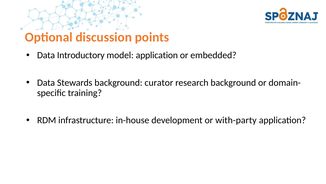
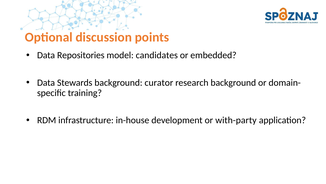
Introductory: Introductory -> Repositories
model application: application -> candidates
